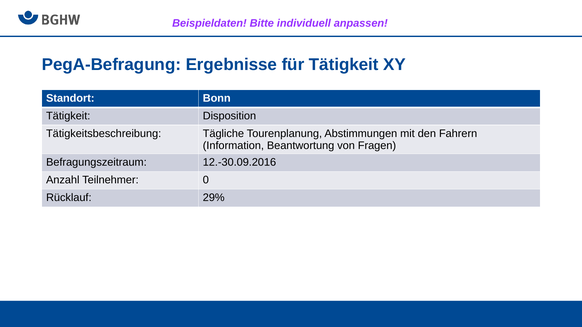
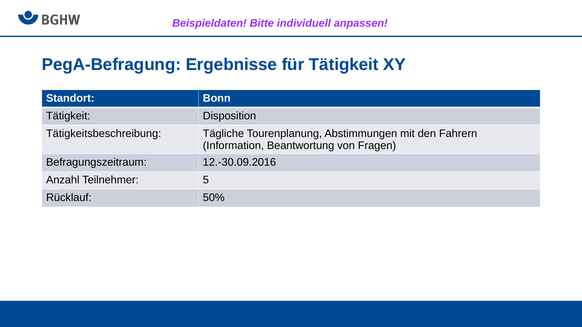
0: 0 -> 5
29%: 29% -> 50%
